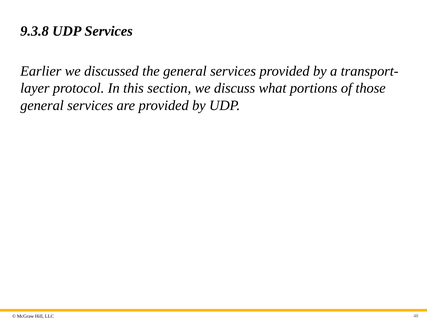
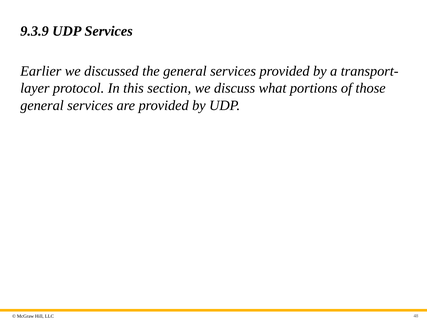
9.3.8: 9.3.8 -> 9.3.9
